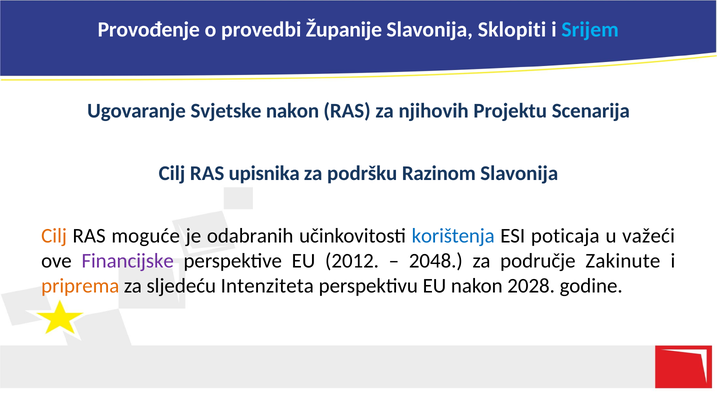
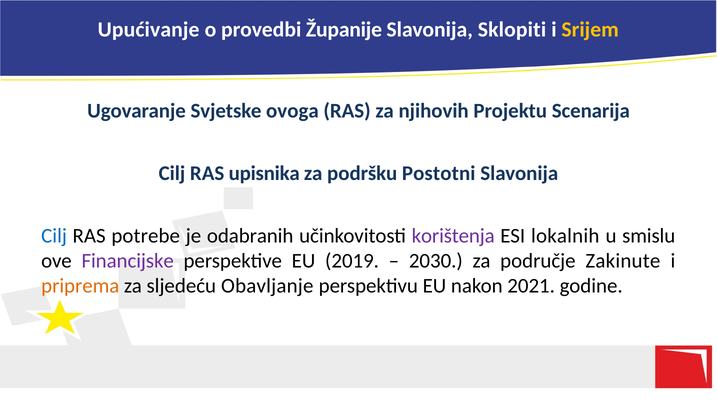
Provođenje: Provođenje -> Upućivanje
Srijem colour: light blue -> yellow
Svjetske nakon: nakon -> ovoga
Razinom: Razinom -> Postotni
Cilj at (54, 236) colour: orange -> blue
moguće: moguće -> potrebe
korištenja colour: blue -> purple
poticaja: poticaja -> lokalnih
važeći: važeći -> smislu
2012: 2012 -> 2019
2048: 2048 -> 2030
Intenziteta: Intenziteta -> Obavljanje
2028: 2028 -> 2021
